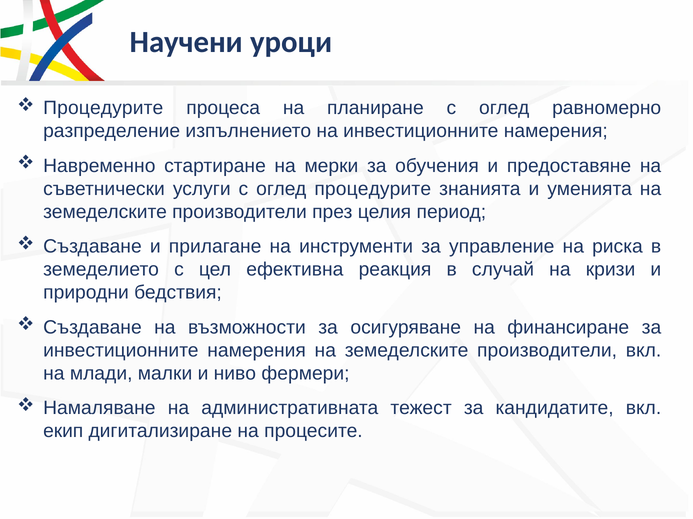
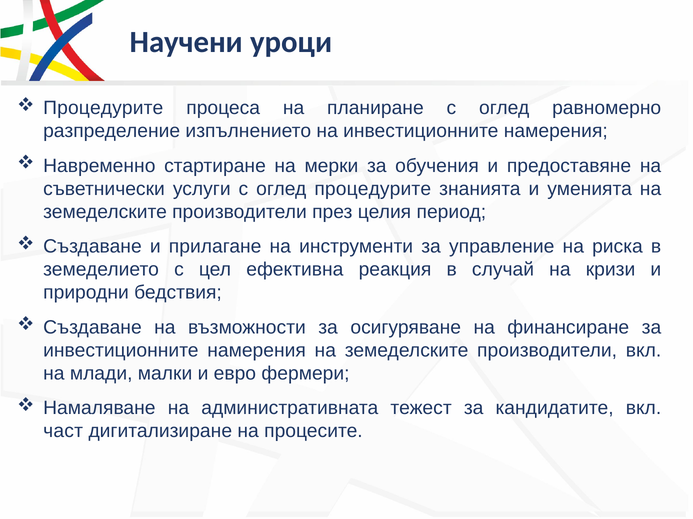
ниво: ниво -> евро
екип: екип -> част
